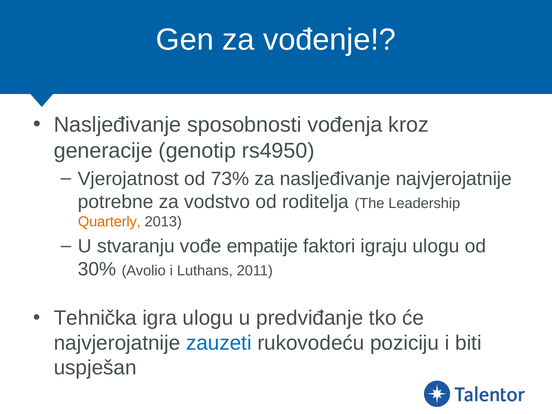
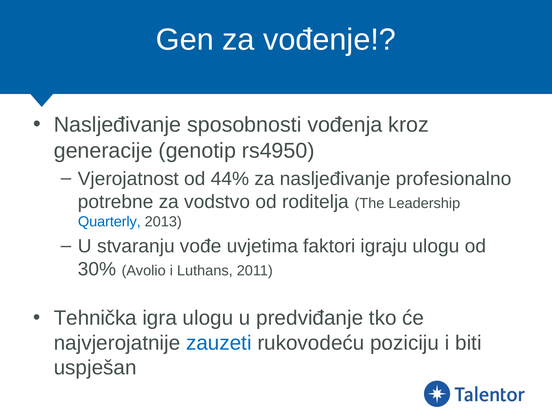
73%: 73% -> 44%
nasljeđivanje najvjerojatnije: najvjerojatnije -> profesionalno
Quarterly colour: orange -> blue
empatije: empatije -> uvjetima
